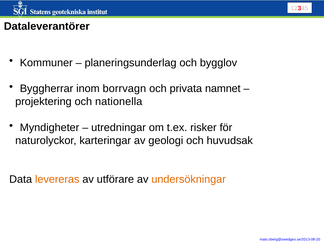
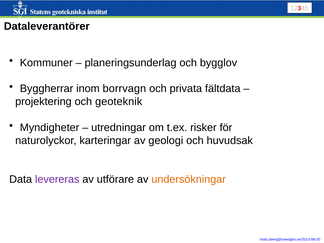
namnet: namnet -> fältdata
nationella: nationella -> geoteknik
levereras colour: orange -> purple
